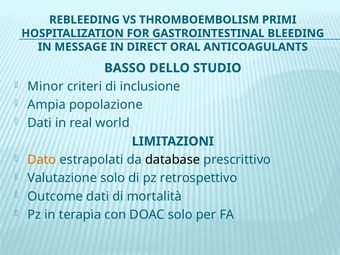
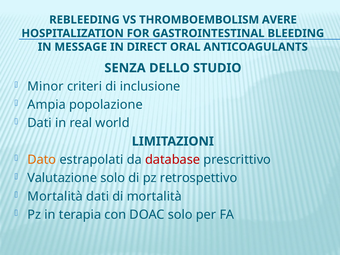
PRIMI: PRIMI -> AVERE
BASSO: BASSO -> SENZA
database colour: black -> red
Outcome at (55, 196): Outcome -> Mortalità
